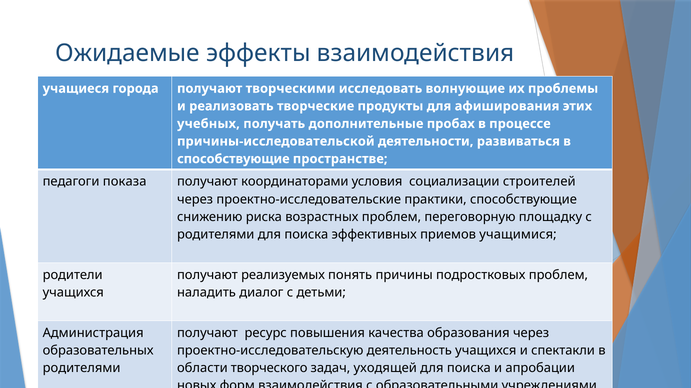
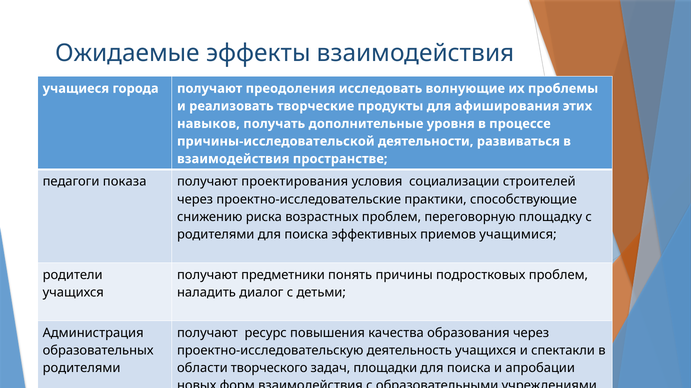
творческими: творческими -> преодоления
учебных: учебных -> навыков
пробах: пробах -> уровня
способствующие at (233, 159): способствующие -> взаимодействия
координаторами: координаторами -> проектирования
реализуемых: реализуемых -> предметники
уходящей: уходящей -> площадки
